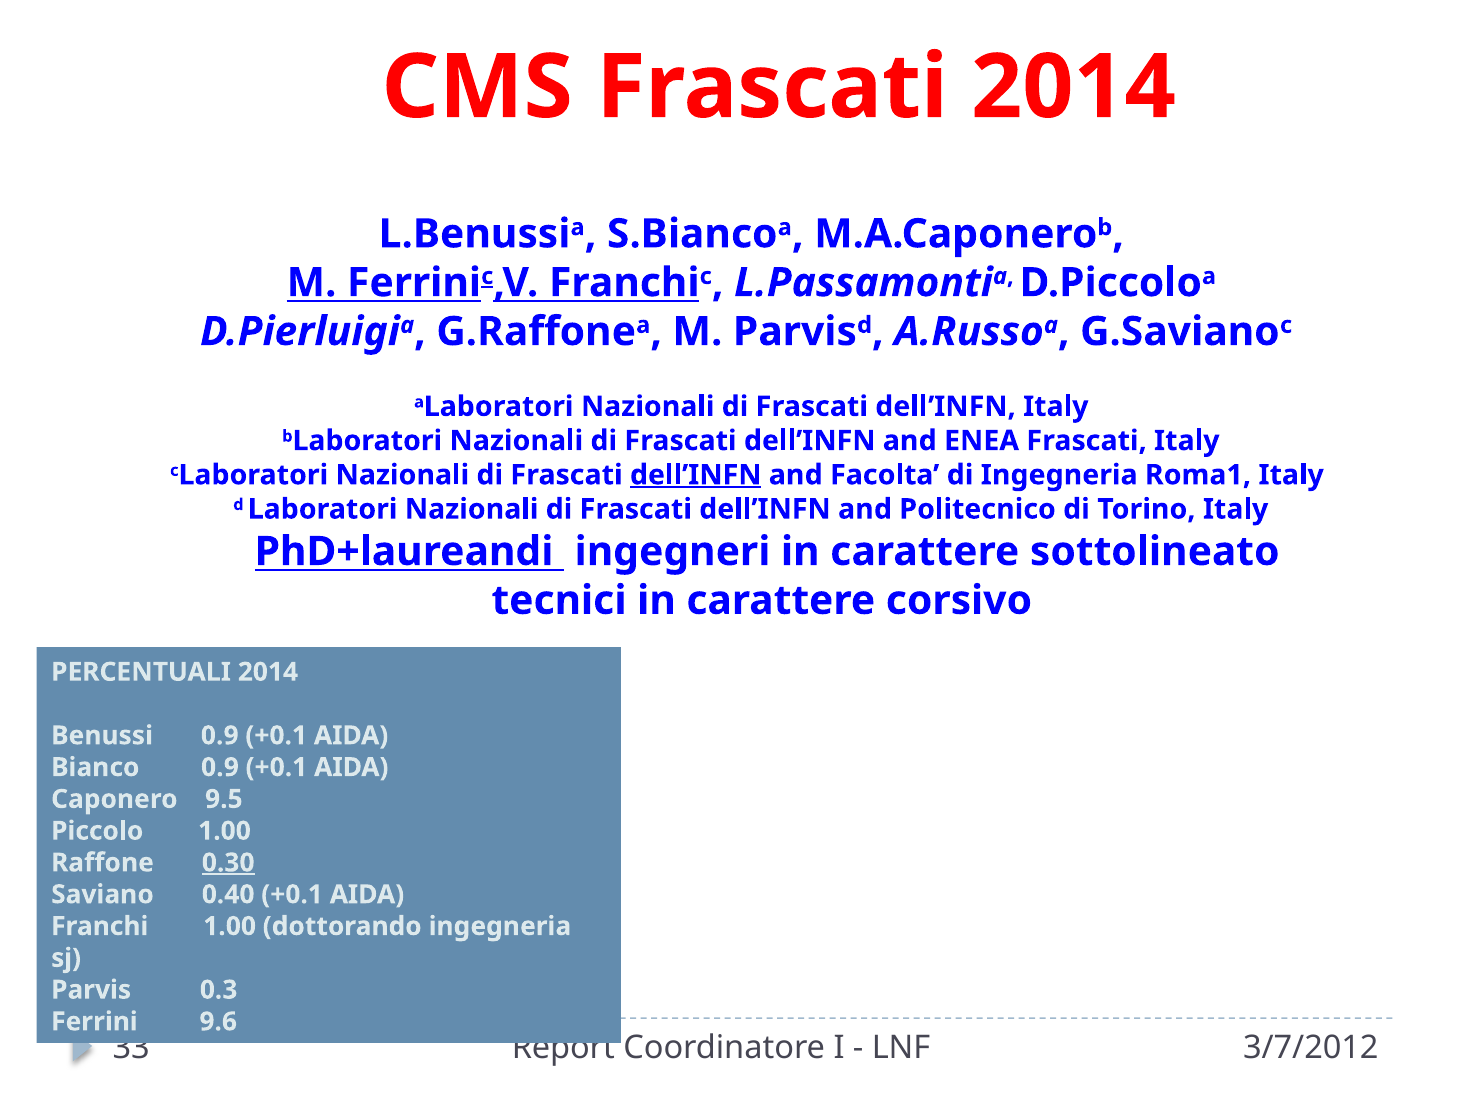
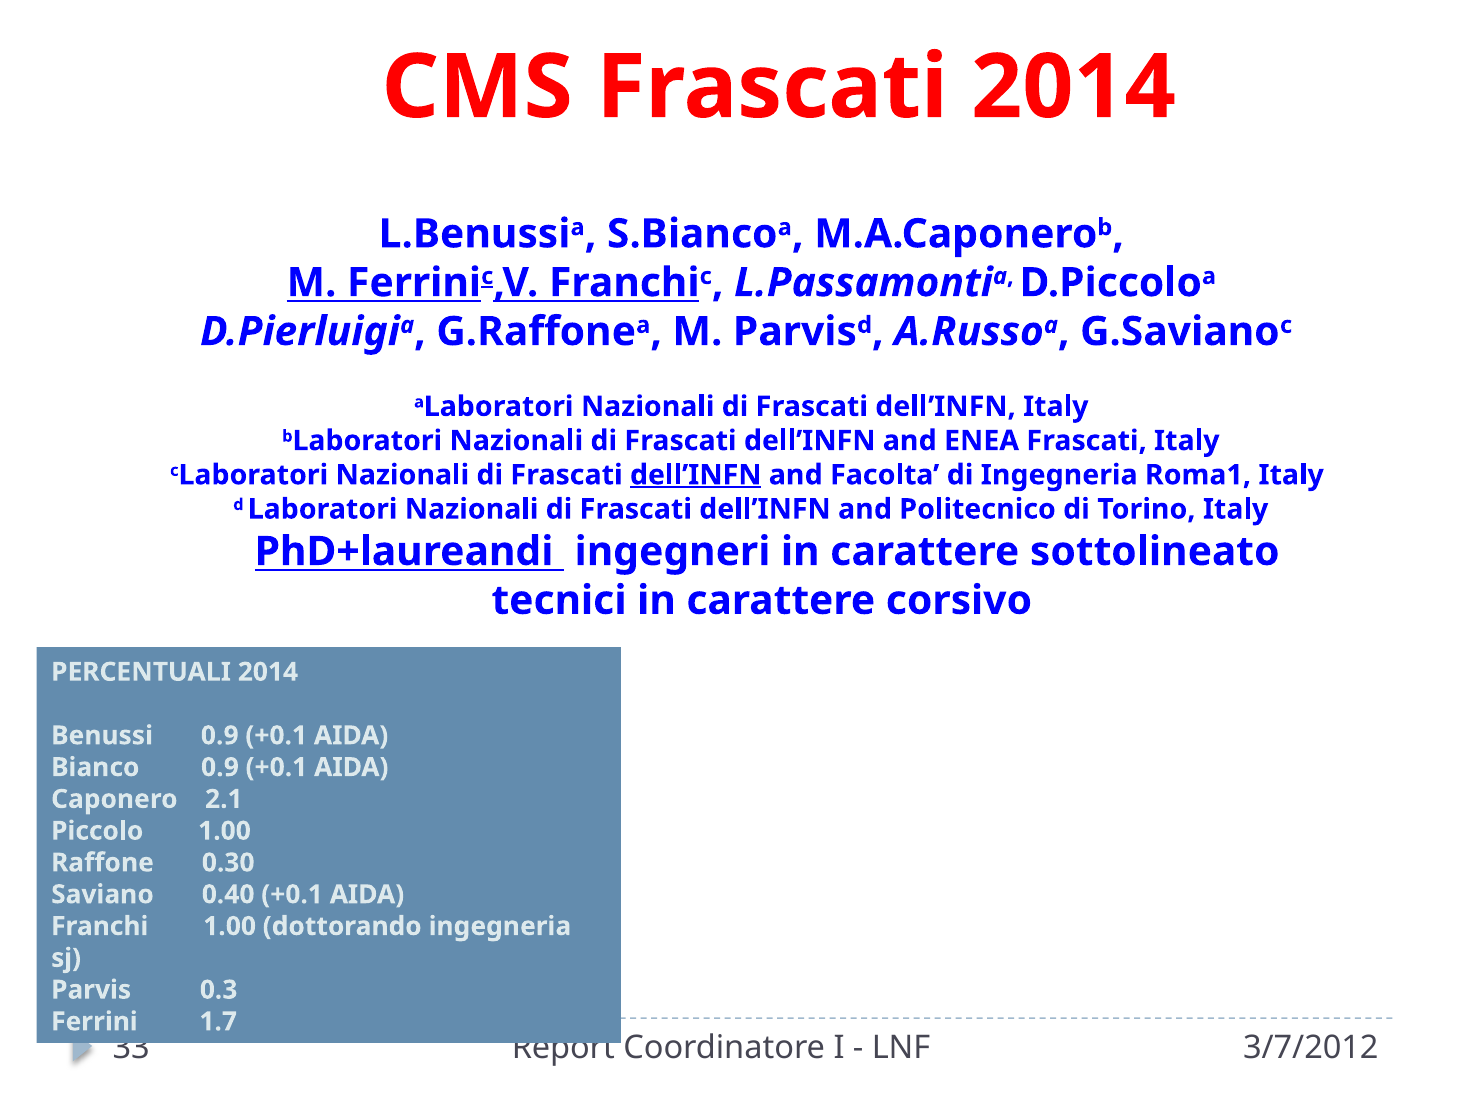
9.5: 9.5 -> 2.1
0.30 underline: present -> none
9.6: 9.6 -> 1.7
